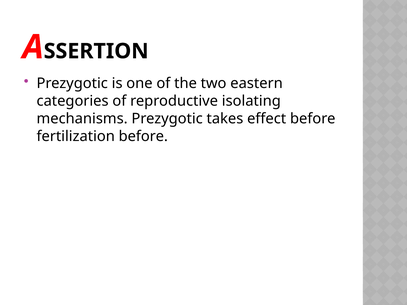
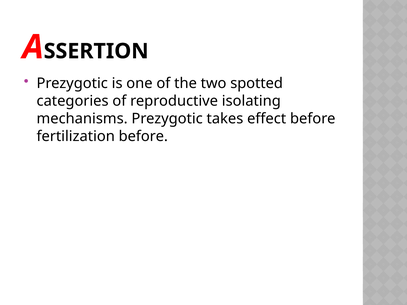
eastern: eastern -> spotted
